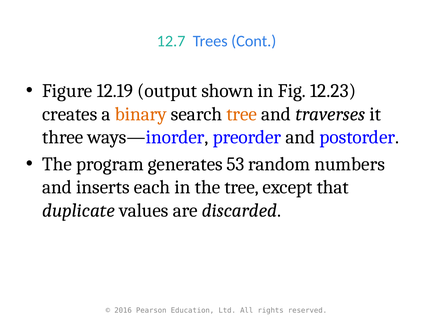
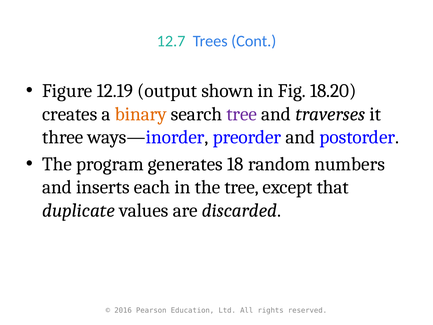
12.23: 12.23 -> 18.20
tree at (242, 114) colour: orange -> purple
53: 53 -> 18
